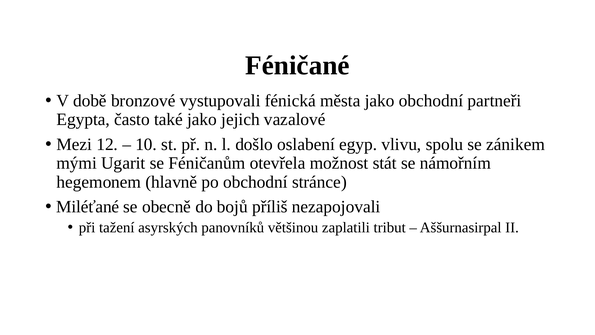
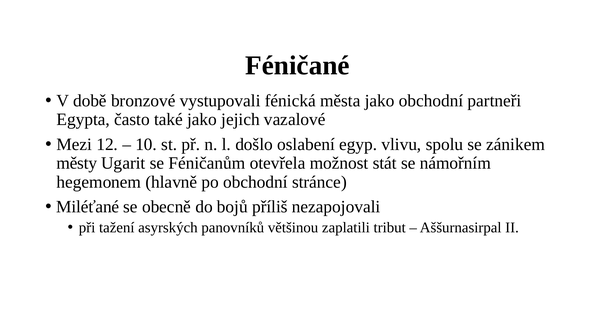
mými: mými -> městy
